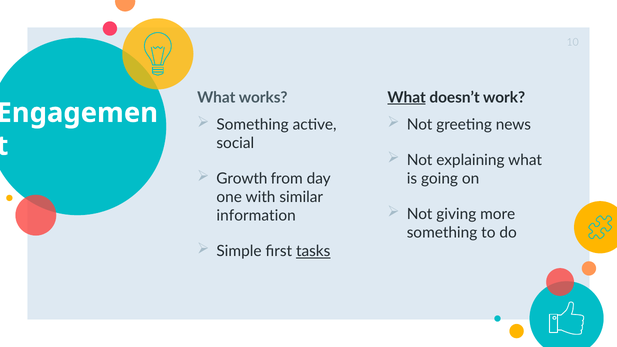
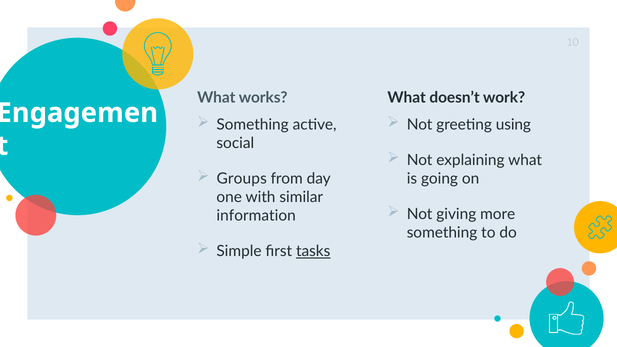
What at (407, 97) underline: present -> none
news: news -> using
Growth: Growth -> Groups
